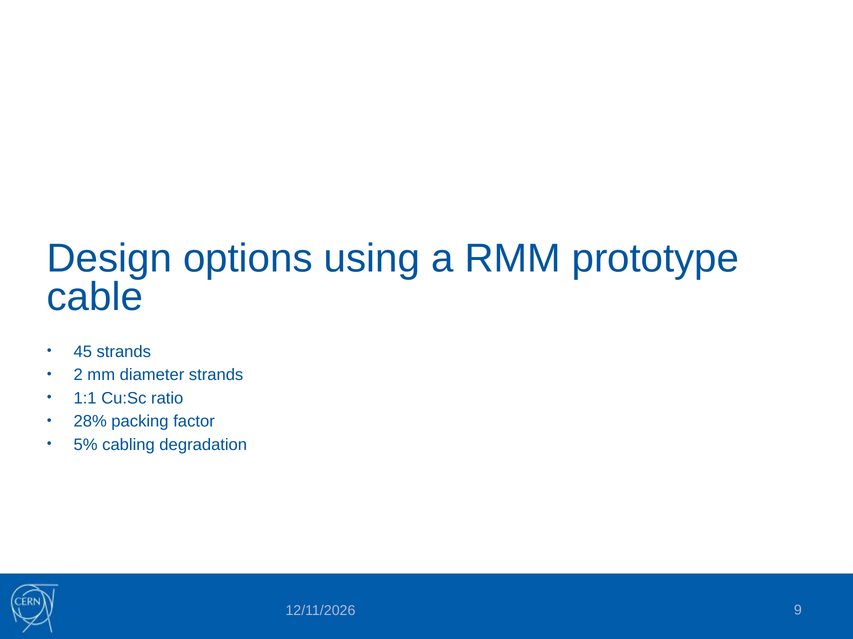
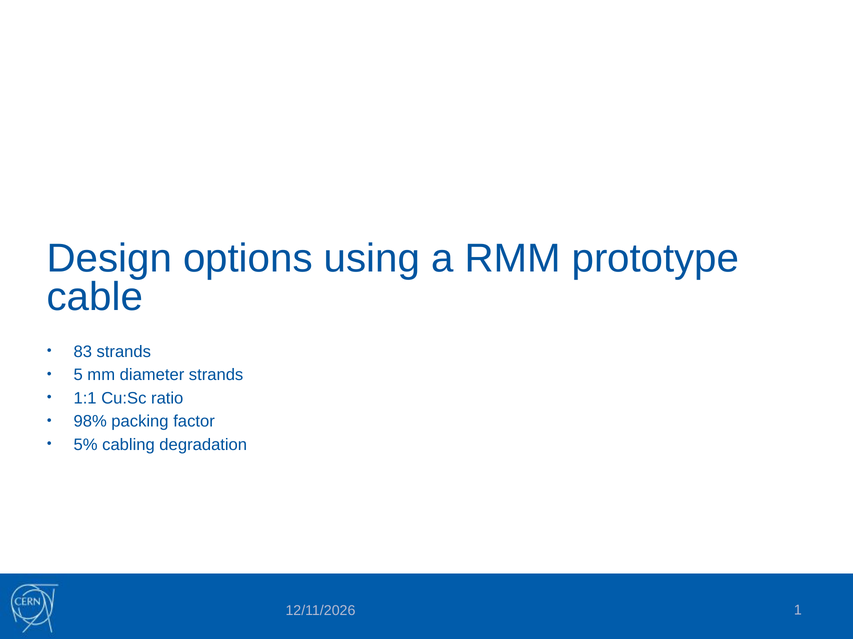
45: 45 -> 83
2: 2 -> 5
28%: 28% -> 98%
9: 9 -> 1
